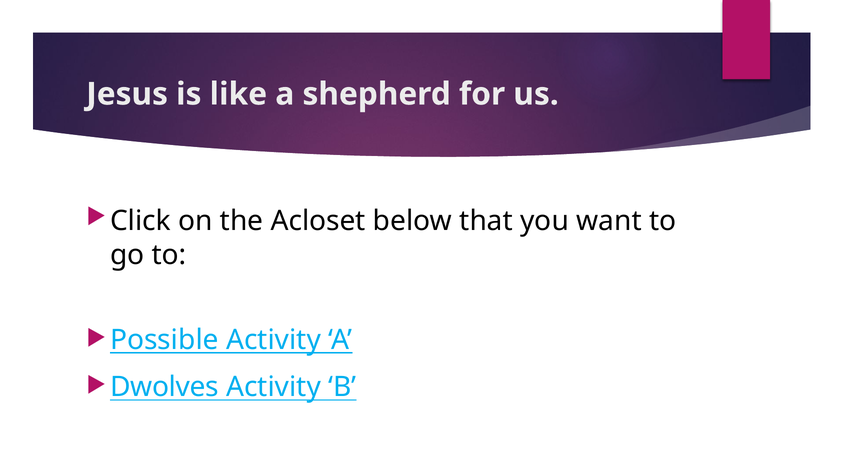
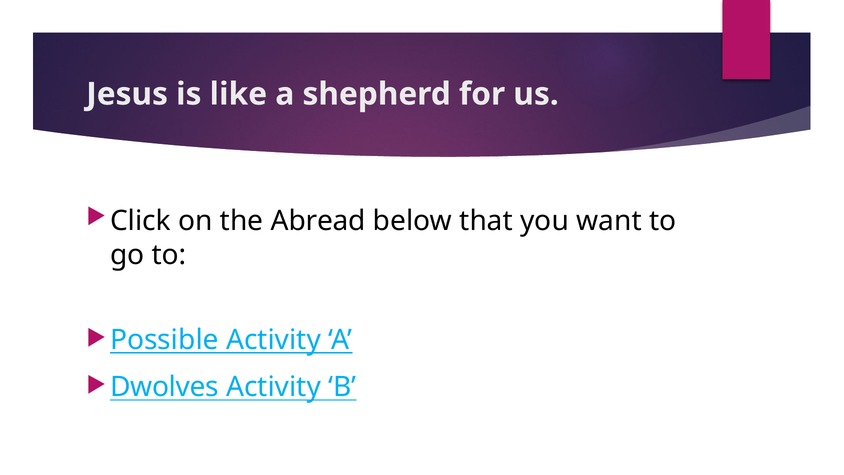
Acloset: Acloset -> Abread
